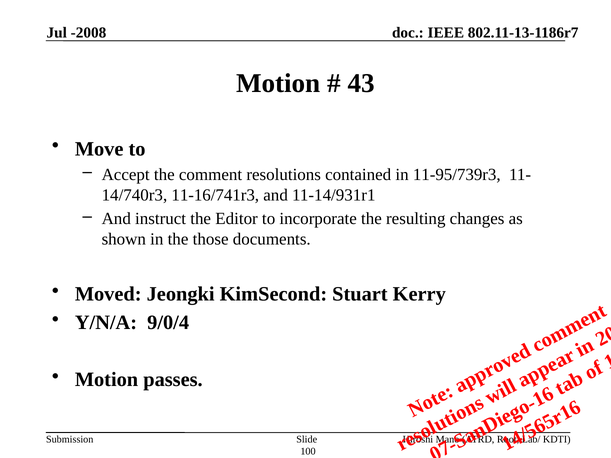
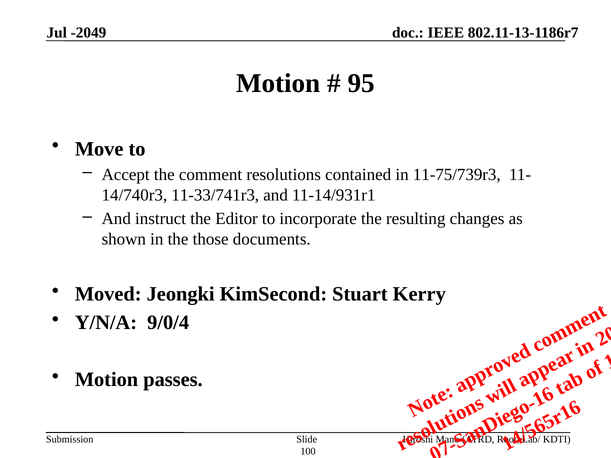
-2008: -2008 -> -2049
43: 43 -> 95
11-95/739r3: 11-95/739r3 -> 11-75/739r3
11-16/741r3: 11-16/741r3 -> 11-33/741r3
